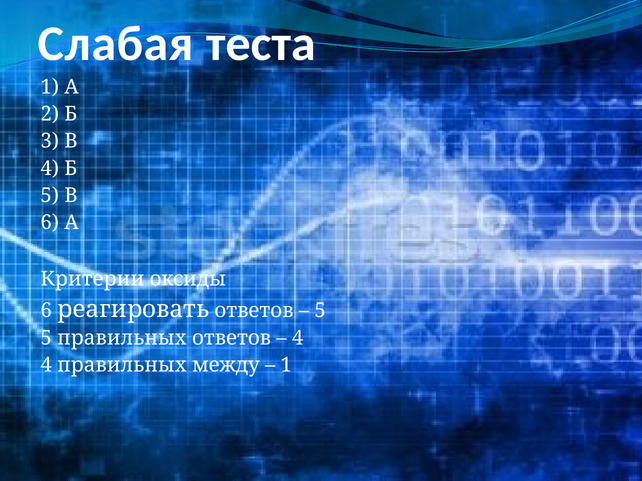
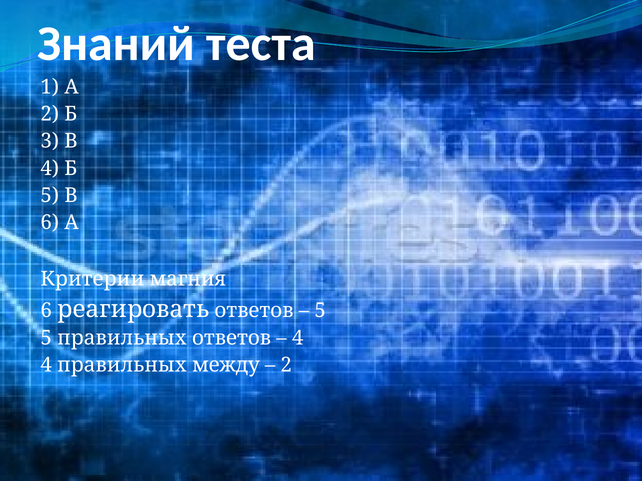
Слабая: Слабая -> Знаний
оксиды: оксиды -> магния
1 at (286, 365): 1 -> 2
